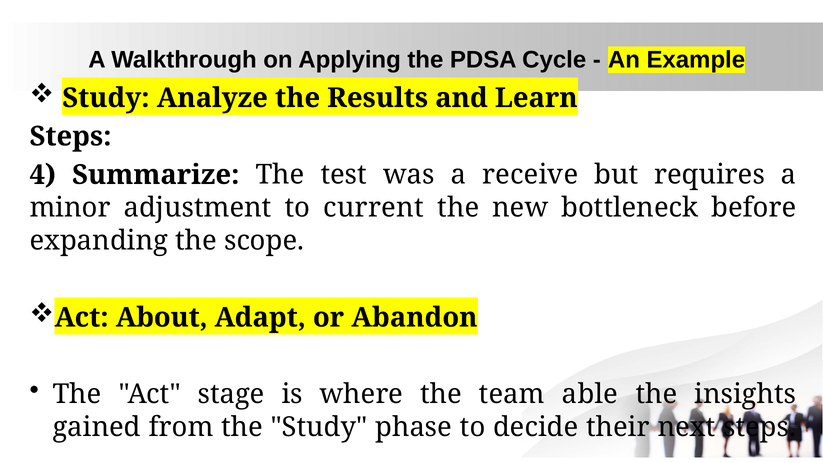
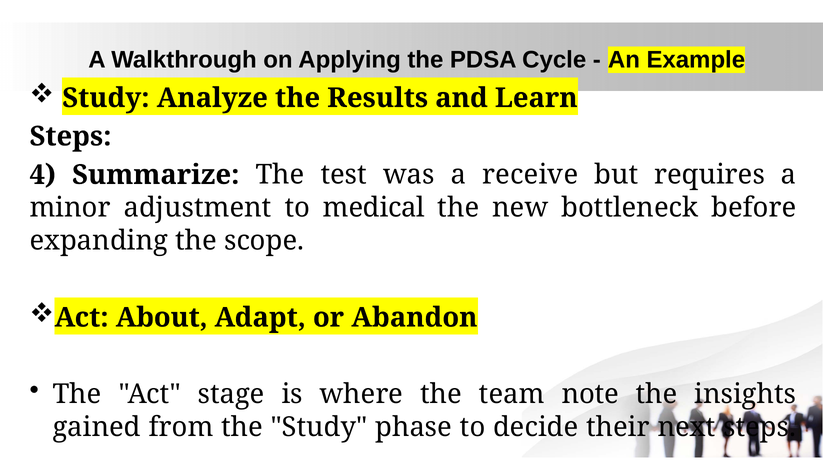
current: current -> medical
able: able -> note
